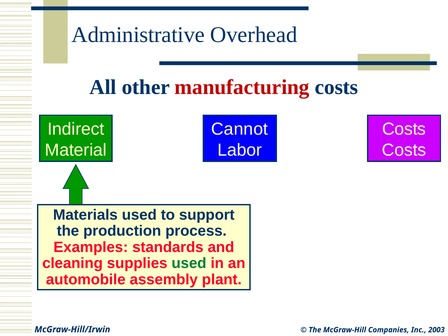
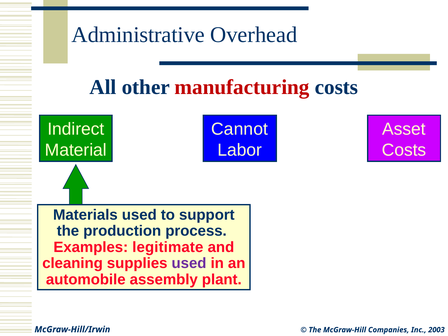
Costs at (404, 129): Costs -> Asset
standards: standards -> legitimate
used at (189, 263) colour: green -> purple
